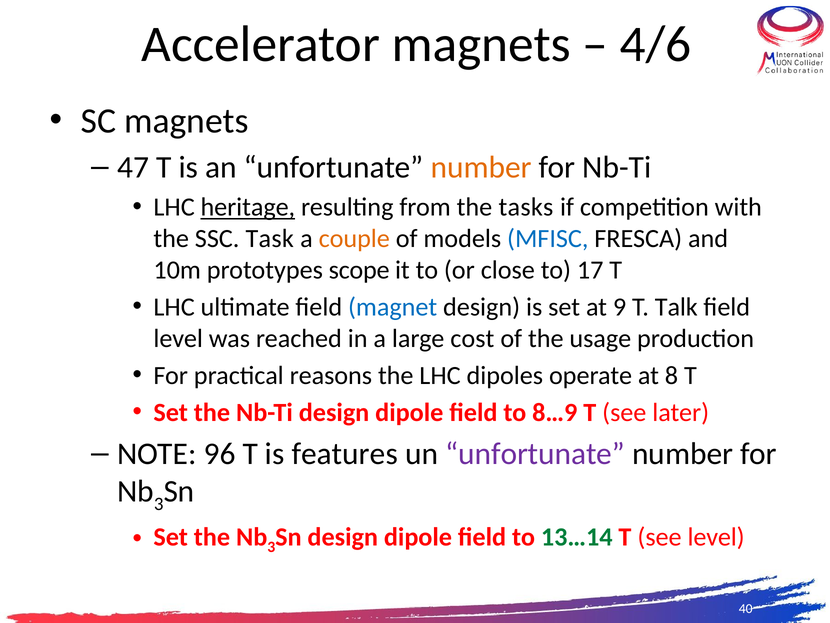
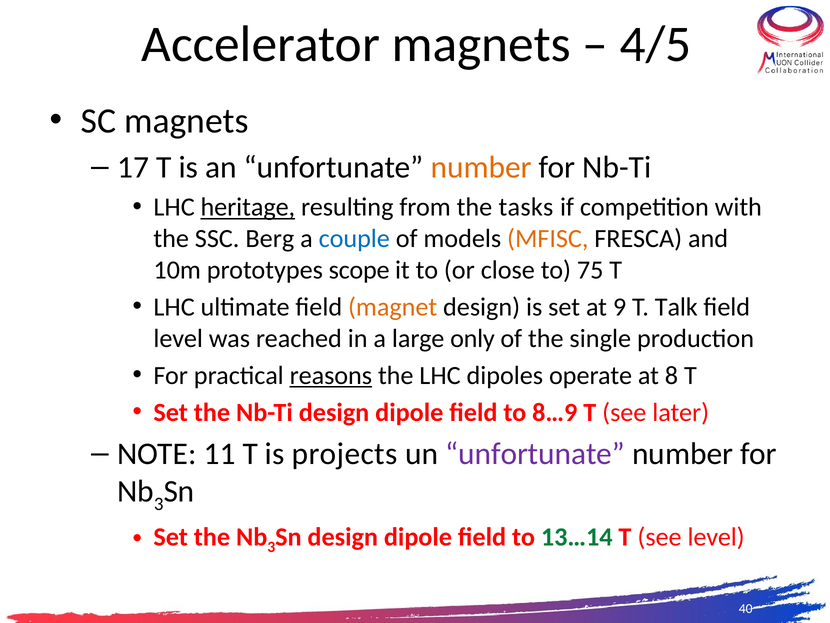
4/6: 4/6 -> 4/5
47: 47 -> 17
Task: Task -> Berg
couple colour: orange -> blue
MFISC colour: blue -> orange
17: 17 -> 75
magnet colour: blue -> orange
cost: cost -> only
usage: usage -> single
reasons underline: none -> present
96: 96 -> 11
features: features -> projects
